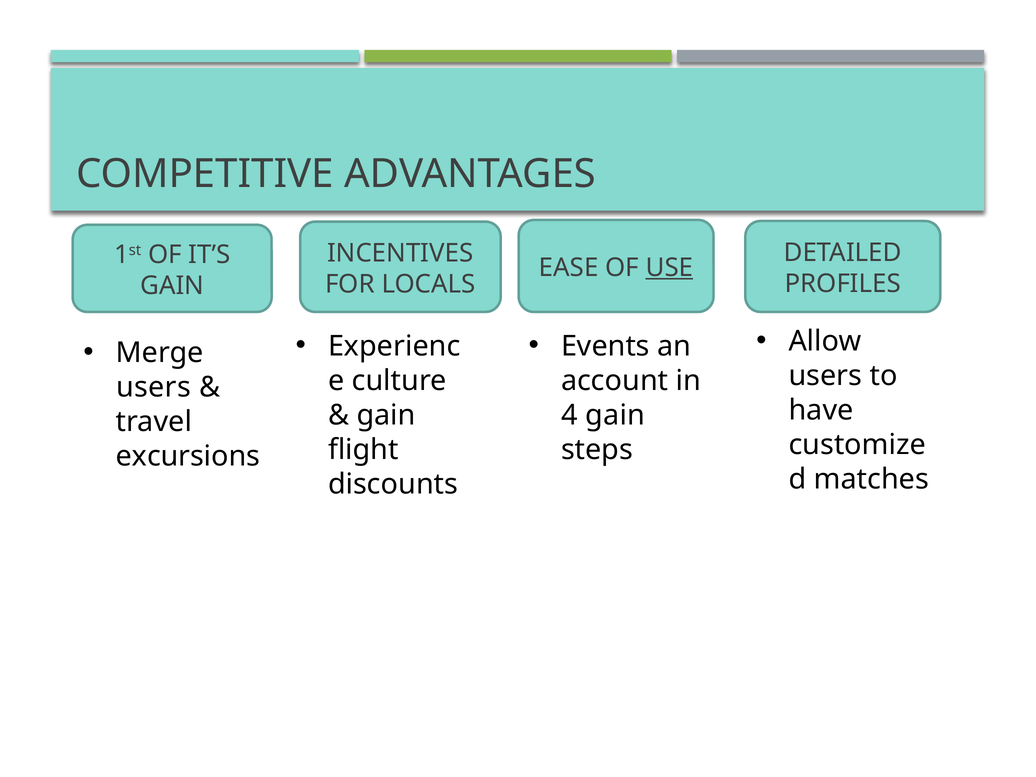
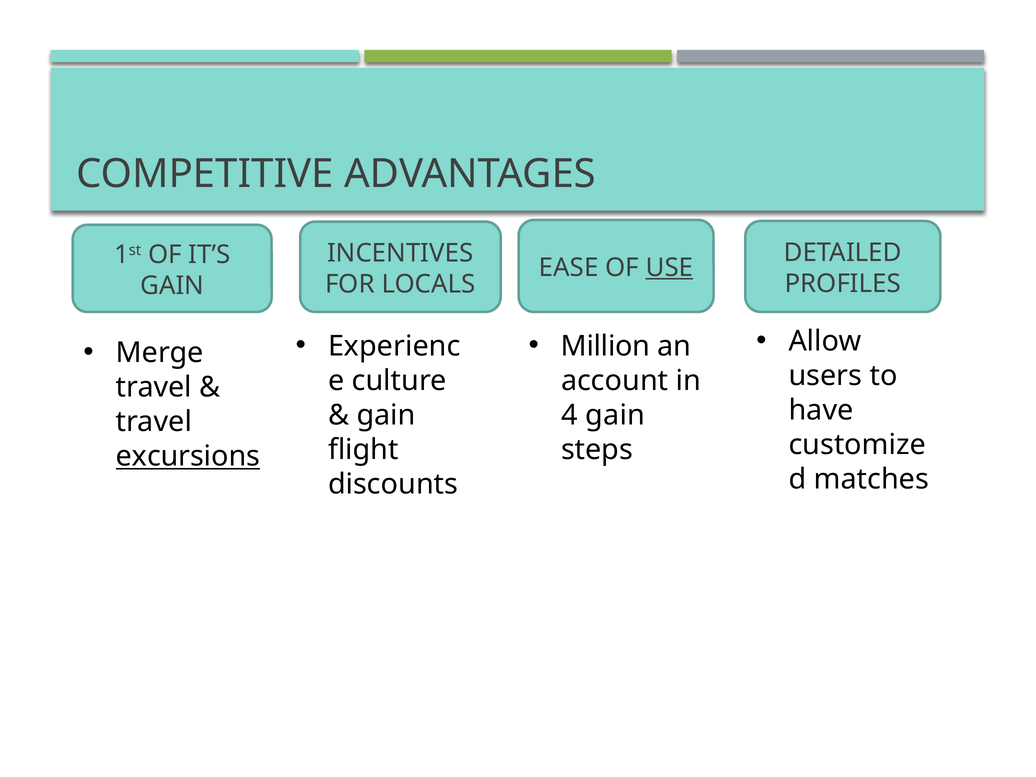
Events: Events -> Million
users at (154, 387): users -> travel
excursions underline: none -> present
